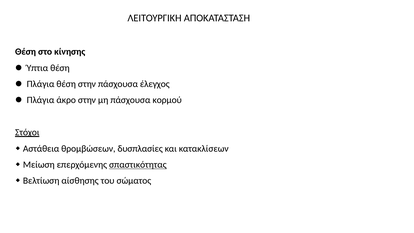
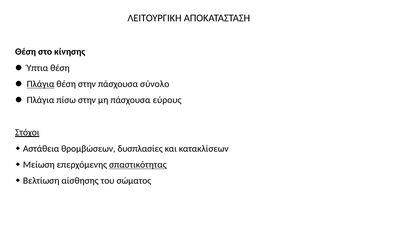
Πλάγια at (41, 84) underline: none -> present
έλεγχος: έλεγχος -> σύνολο
άκρο: άκρο -> πίσω
κορμού: κορμού -> εύρους
